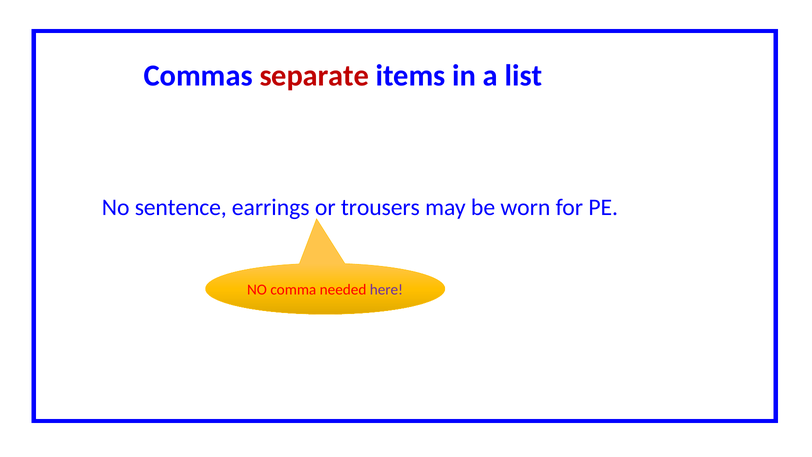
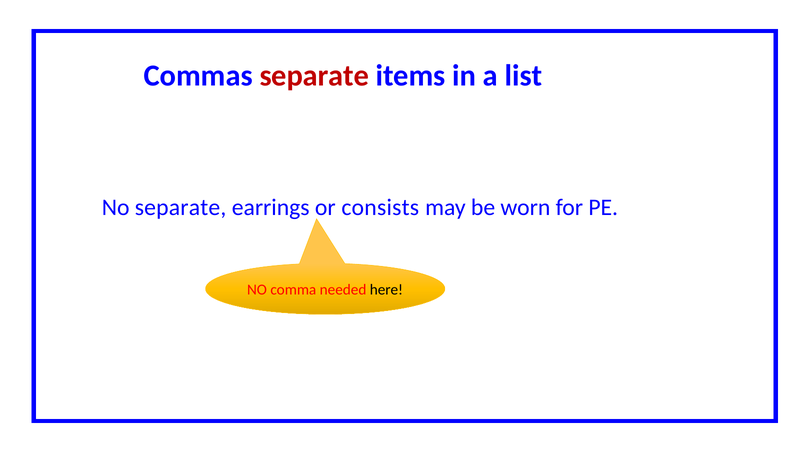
No sentence: sentence -> separate
trousers: trousers -> consists
here colour: purple -> black
